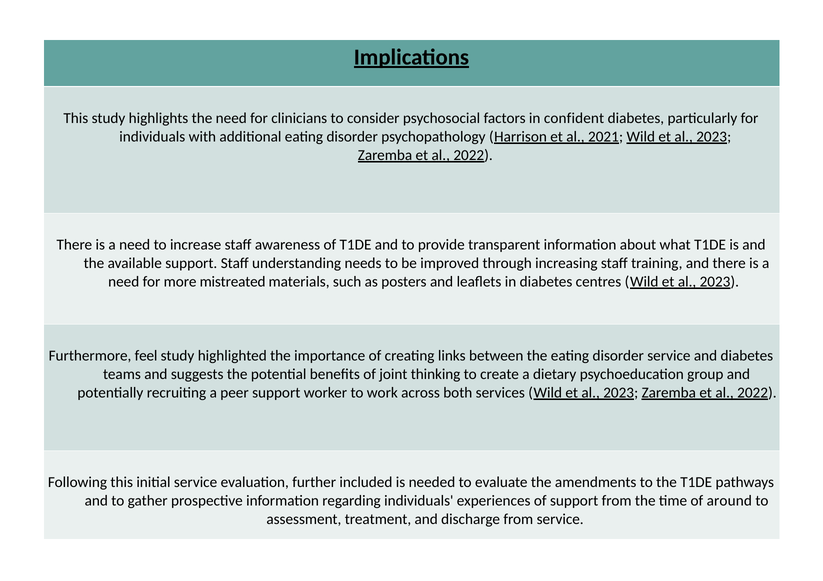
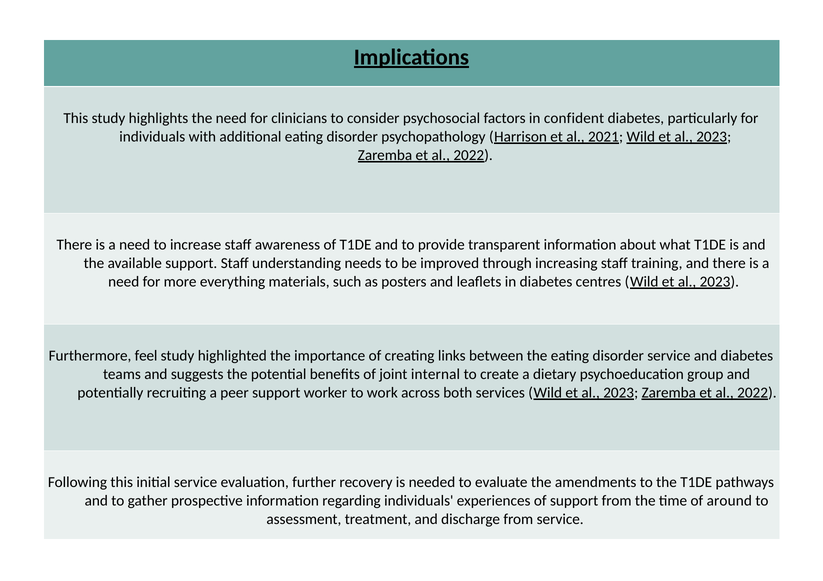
mistreated: mistreated -> everything
thinking: thinking -> internal
included: included -> recovery
